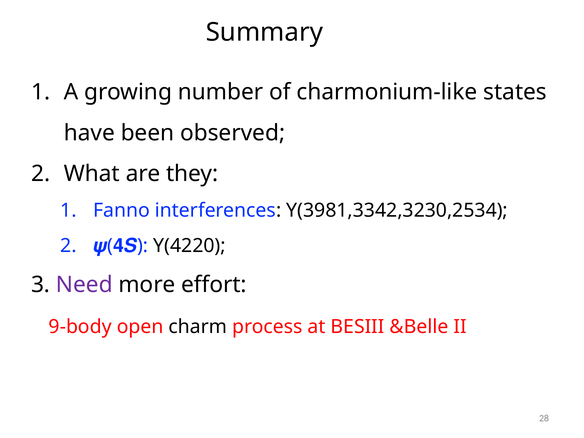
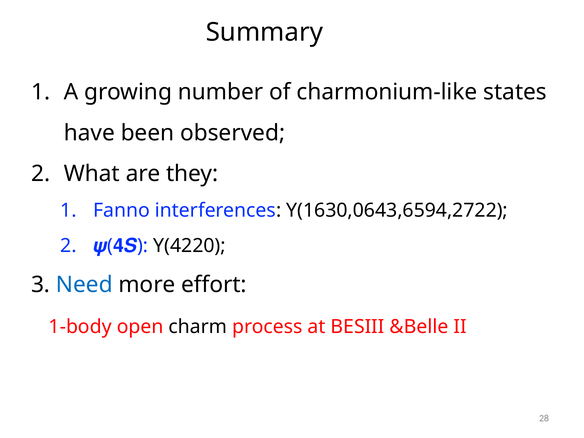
Y(3981,3342,3230,2534: Y(3981,3342,3230,2534 -> Y(1630,0643,6594,2722
Need colour: purple -> blue
9-body: 9-body -> 1-body
